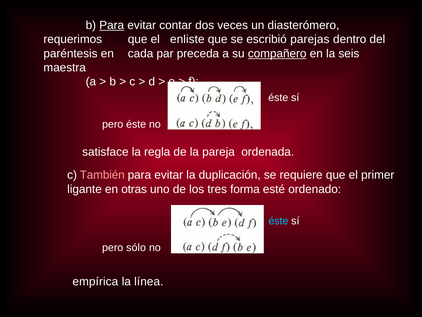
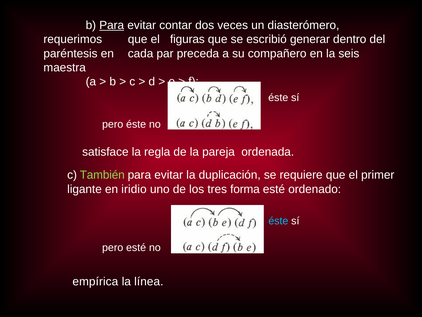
enliste: enliste -> figuras
parejas: parejas -> generar
compañero underline: present -> none
También colour: pink -> light green
otras: otras -> iridio
pero sólo: sólo -> esté
